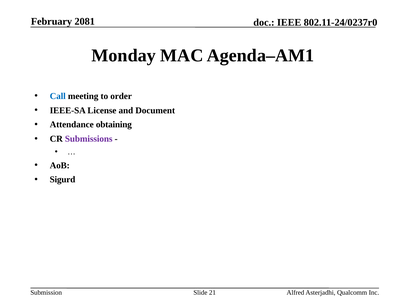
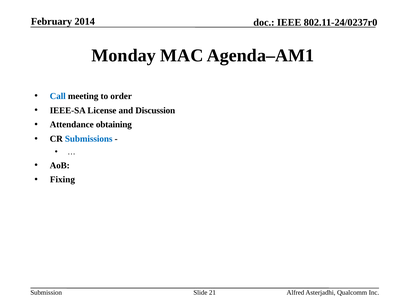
2081: 2081 -> 2014
Document: Document -> Discussion
Submissions colour: purple -> blue
Sigurd: Sigurd -> Fixing
